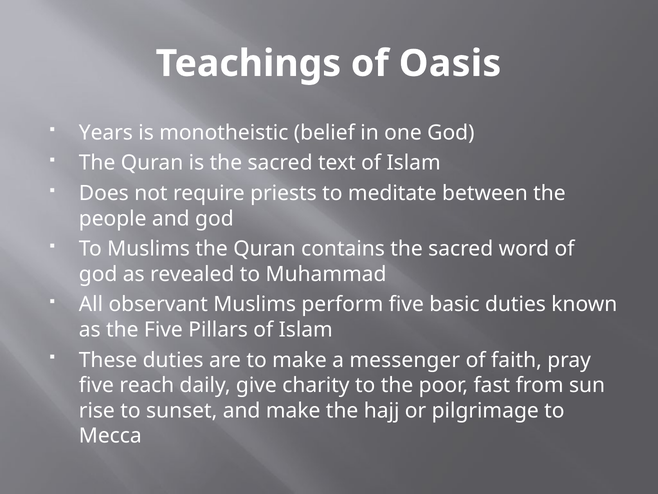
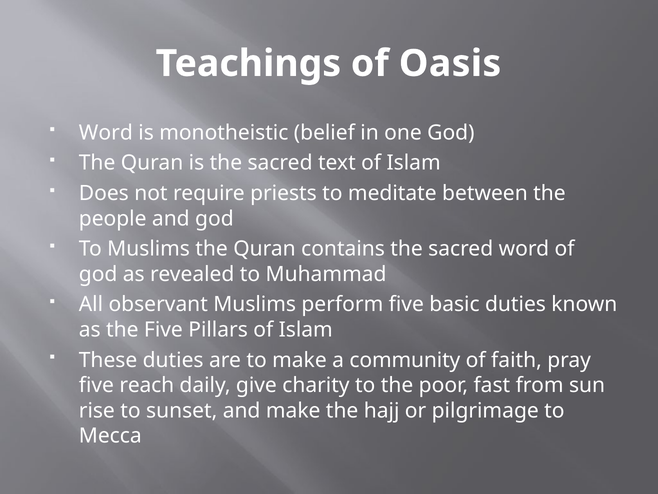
Years at (106, 132): Years -> Word
messenger: messenger -> community
